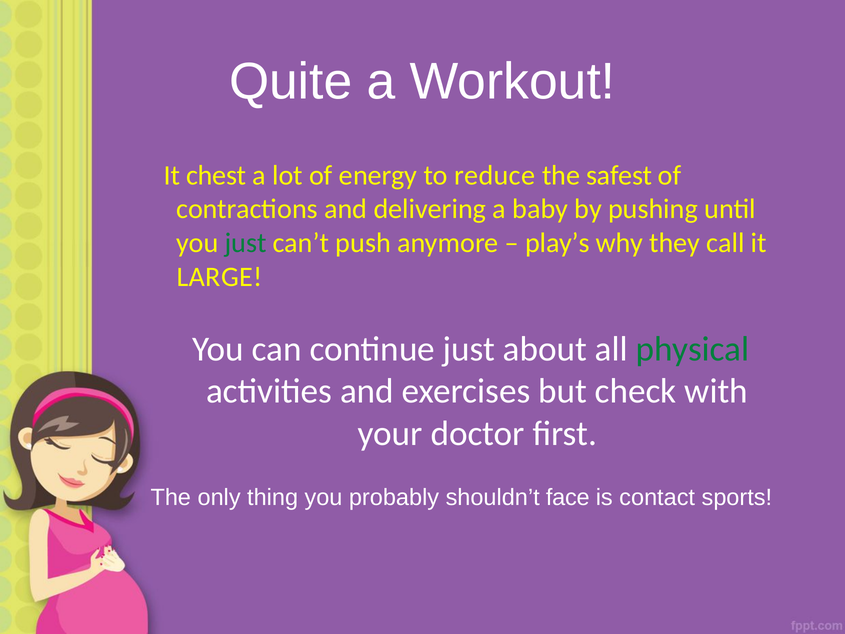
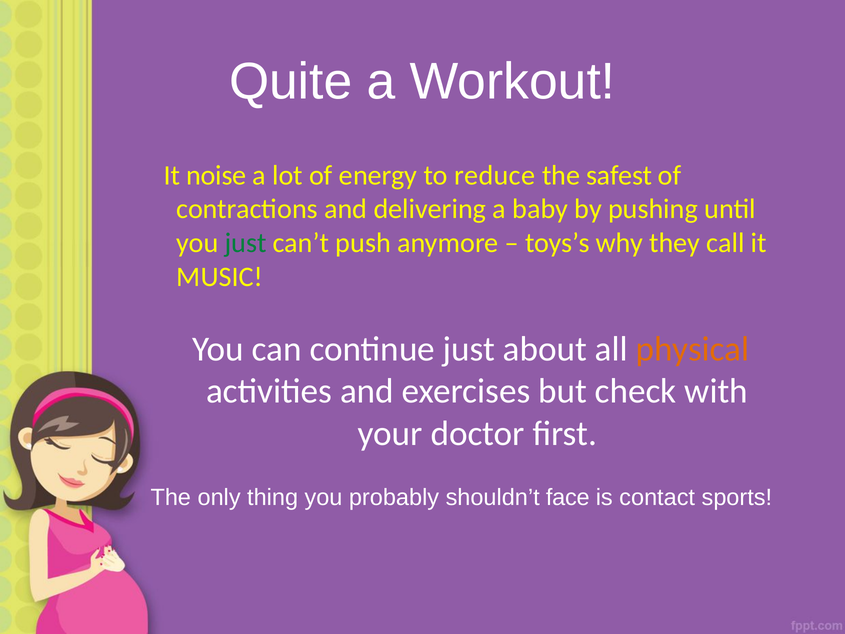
chest: chest -> noise
play’s: play’s -> toys’s
LARGE: LARGE -> MUSIC
physical colour: green -> orange
